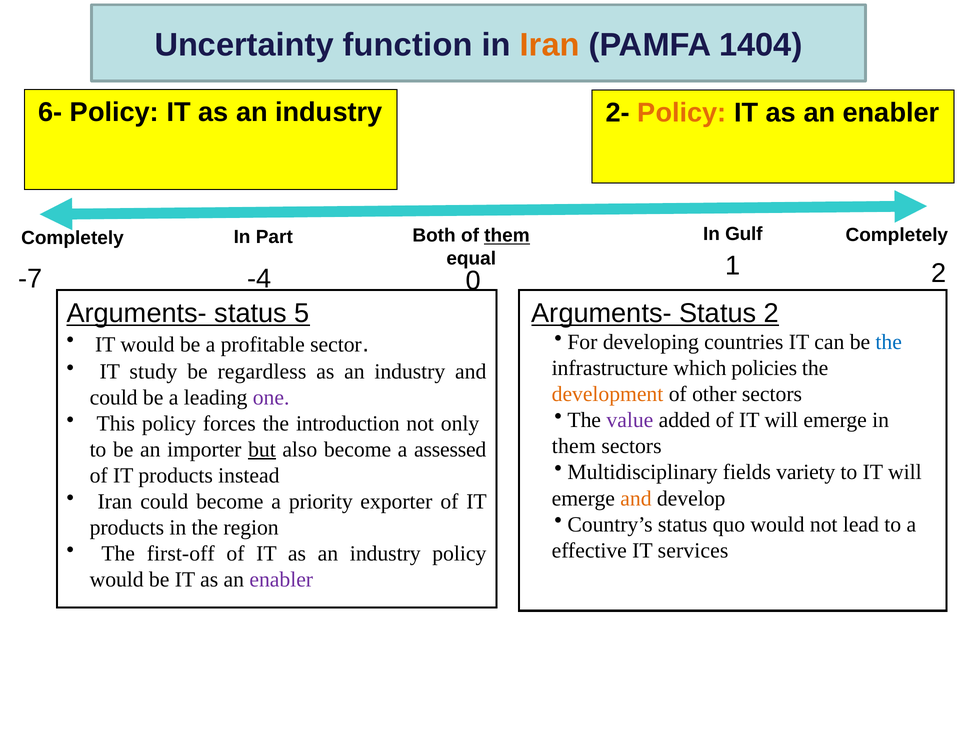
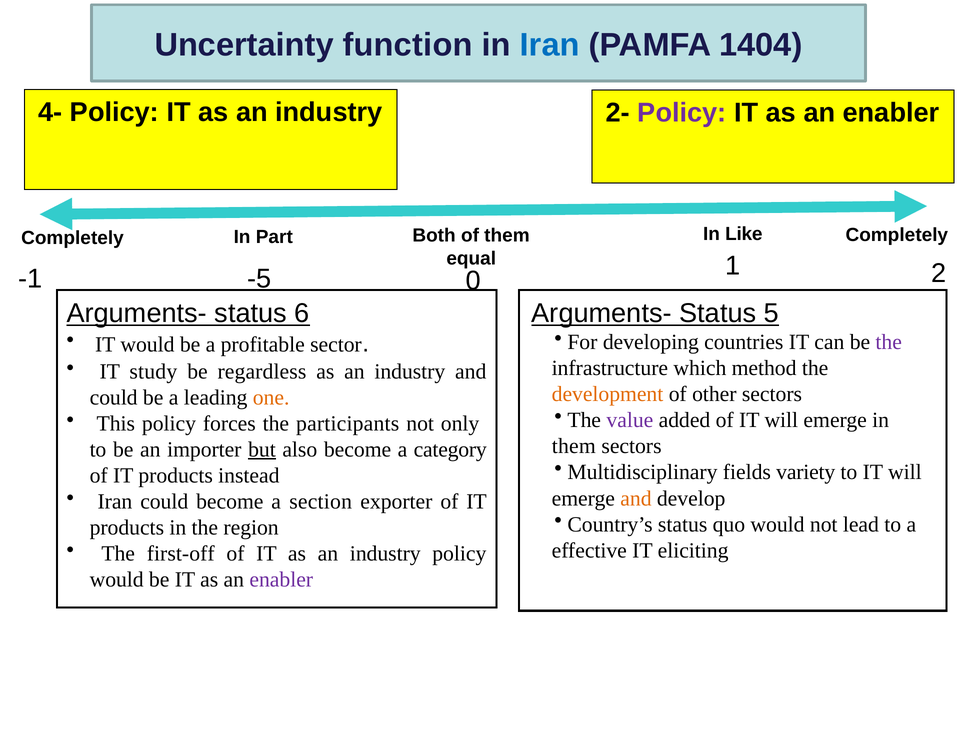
Iran at (550, 45) colour: orange -> blue
6-: 6- -> 4-
Policy at (682, 113) colour: orange -> purple
Gulf: Gulf -> Like
them at (507, 236) underline: present -> none
-7: -7 -> -1
-4: -4 -> -5
5: 5 -> 6
Status 2: 2 -> 5
the at (889, 342) colour: blue -> purple
policies: policies -> method
one colour: purple -> orange
introduction: introduction -> participants
assessed: assessed -> category
priority: priority -> section
services: services -> eliciting
